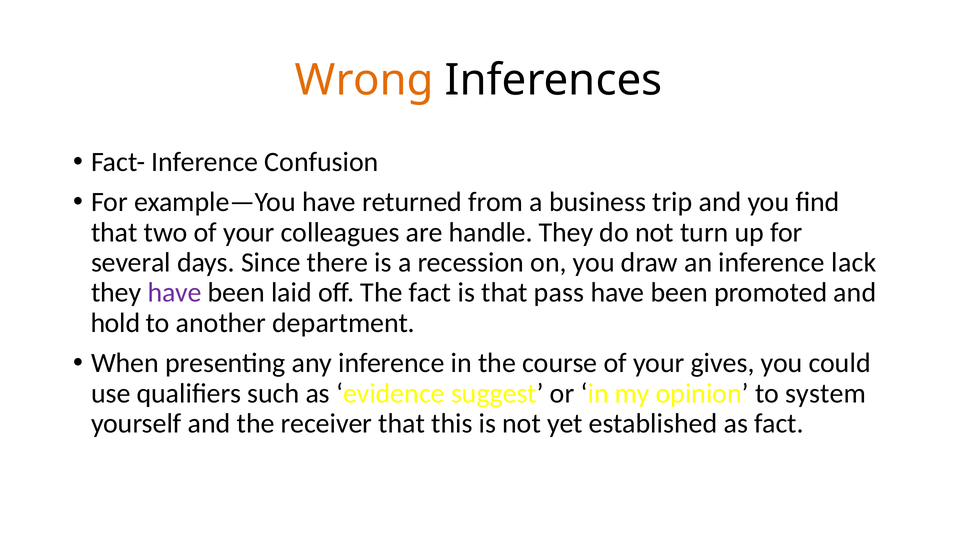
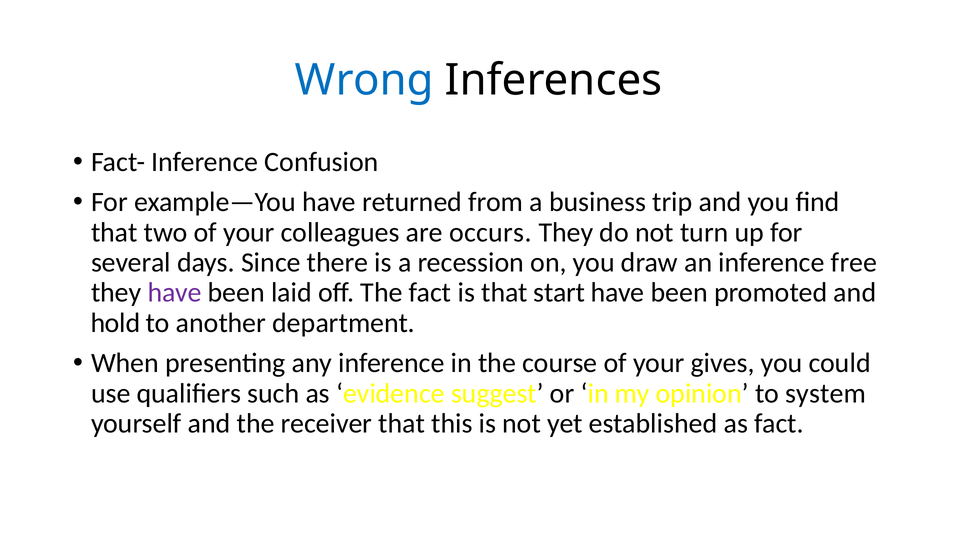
Wrong colour: orange -> blue
handle: handle -> occurs
lack: lack -> free
pass: pass -> start
